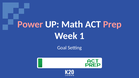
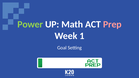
Power colour: pink -> light green
